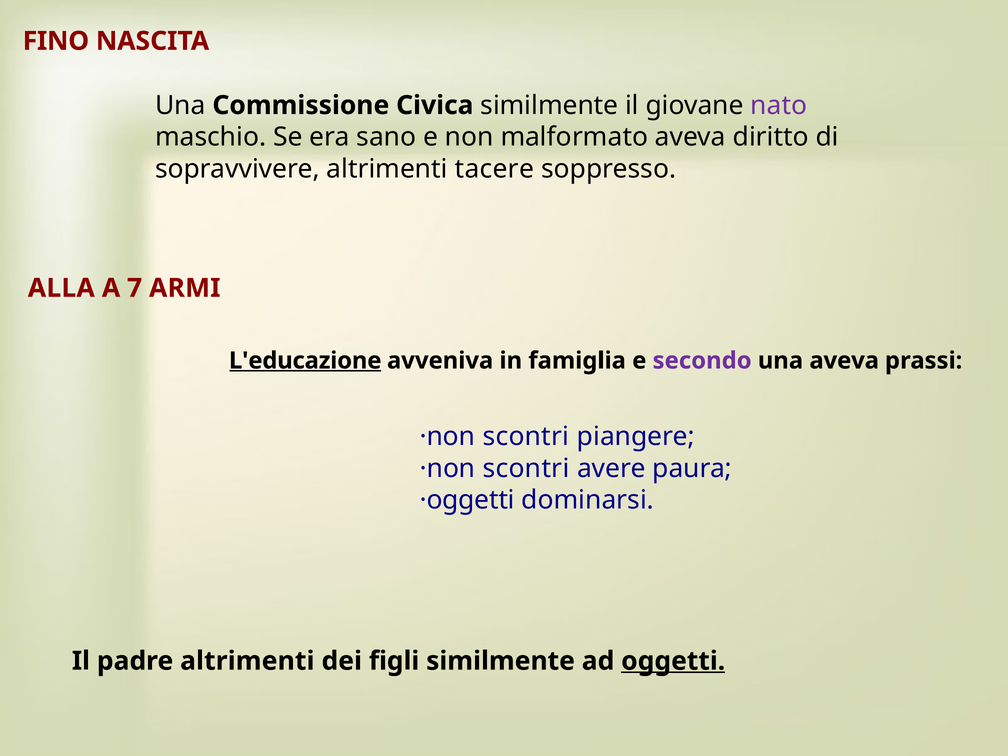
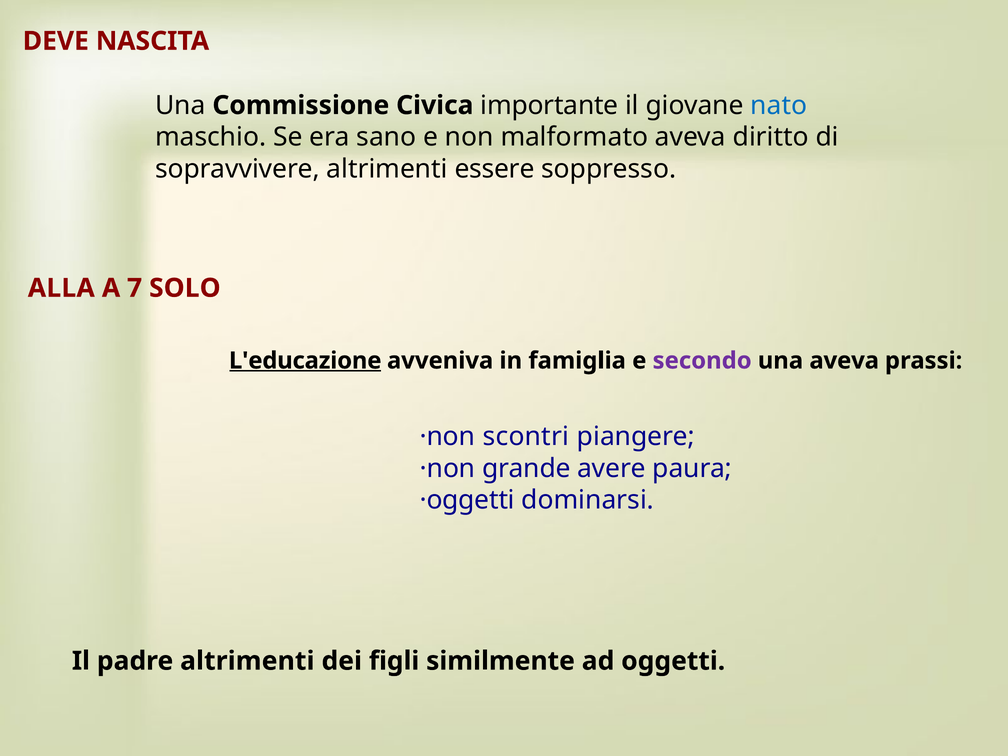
FINO: FINO -> DEVE
Civica similmente: similmente -> importante
nato colour: purple -> blue
tacere: tacere -> essere
ARMI: ARMI -> SOLO
scontri at (526, 468): scontri -> grande
oggetti underline: present -> none
